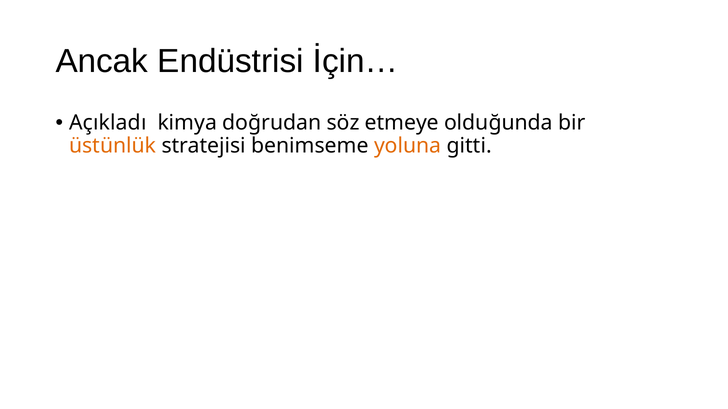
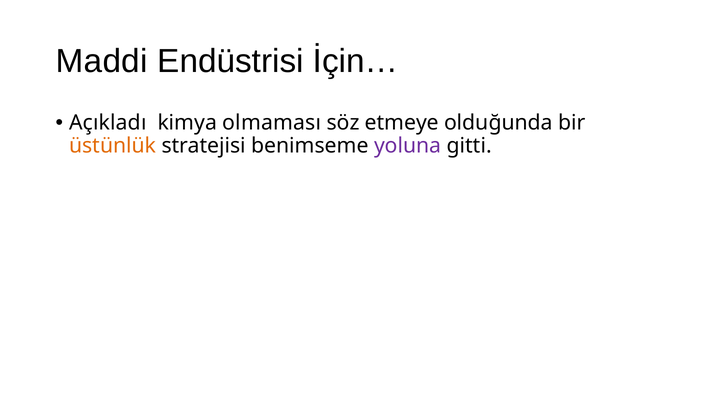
Ancak: Ancak -> Maddi
doğrudan: doğrudan -> olmaması
yoluna colour: orange -> purple
